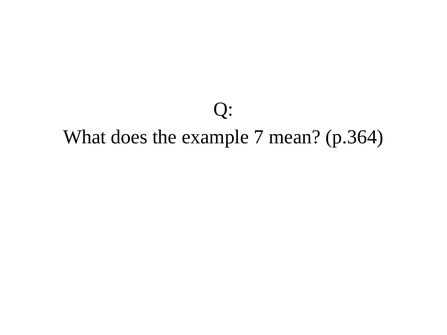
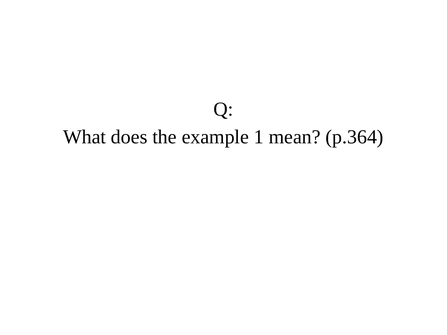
7: 7 -> 1
